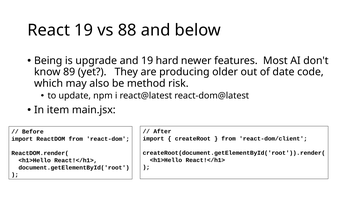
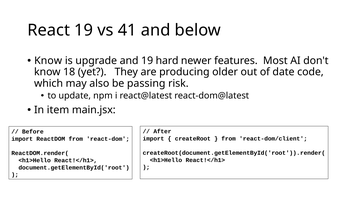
88: 88 -> 41
Being at (48, 61): Being -> Know
89: 89 -> 18
method: method -> passing
